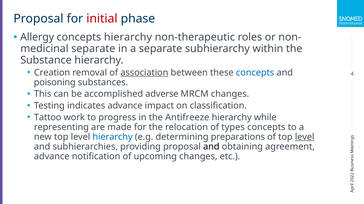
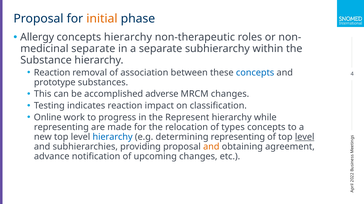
initial colour: red -> orange
Creation at (52, 73): Creation -> Reaction
association underline: present -> none
poisoning: poisoning -> prototype
indicates advance: advance -> reaction
Tattoo: Tattoo -> Online
Antifreeze: Antifreeze -> Represent
determining preparations: preparations -> representing
and at (211, 147) colour: black -> orange
